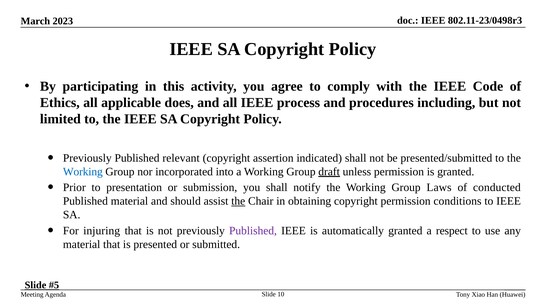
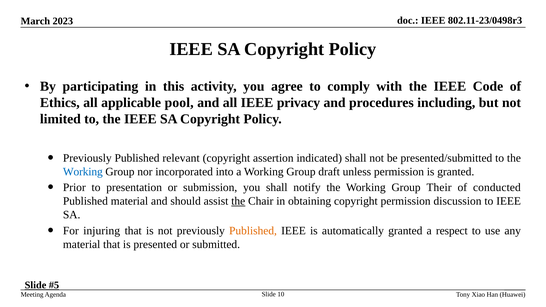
does: does -> pool
process: process -> privacy
draft underline: present -> none
Laws: Laws -> Their
conditions: conditions -> discussion
Published at (253, 231) colour: purple -> orange
